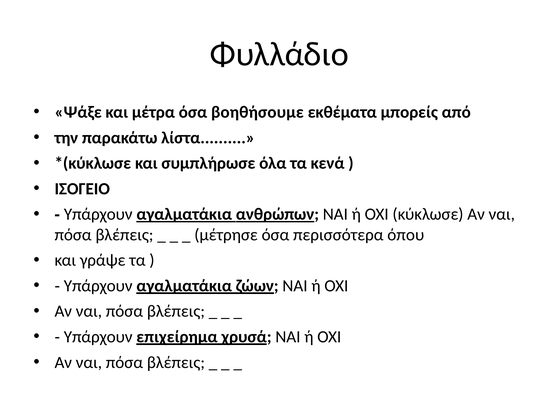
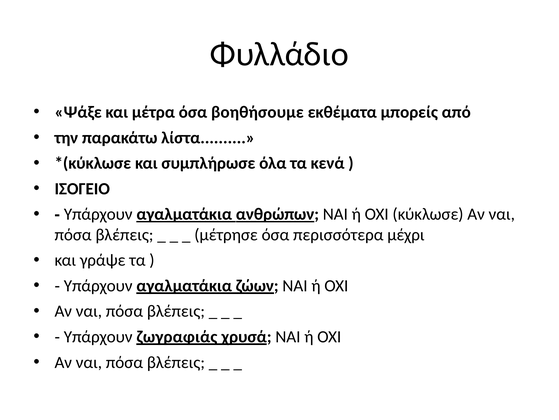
όπου: όπου -> μέχρι
επιχείρημα: επιχείρημα -> ζωγραφιάς
